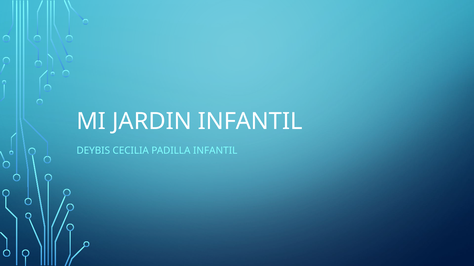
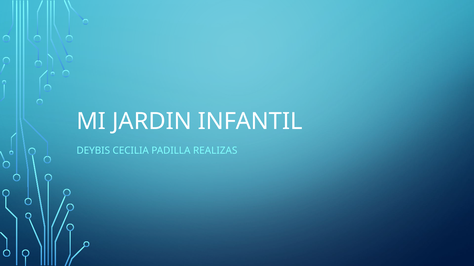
PADILLA INFANTIL: INFANTIL -> REALIZAS
